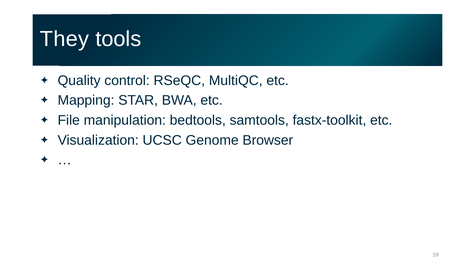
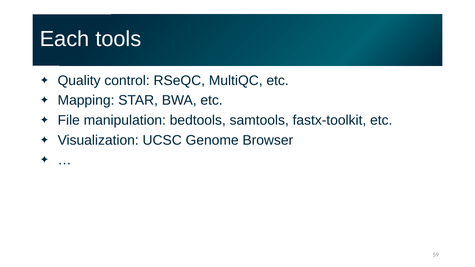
They: They -> Each
